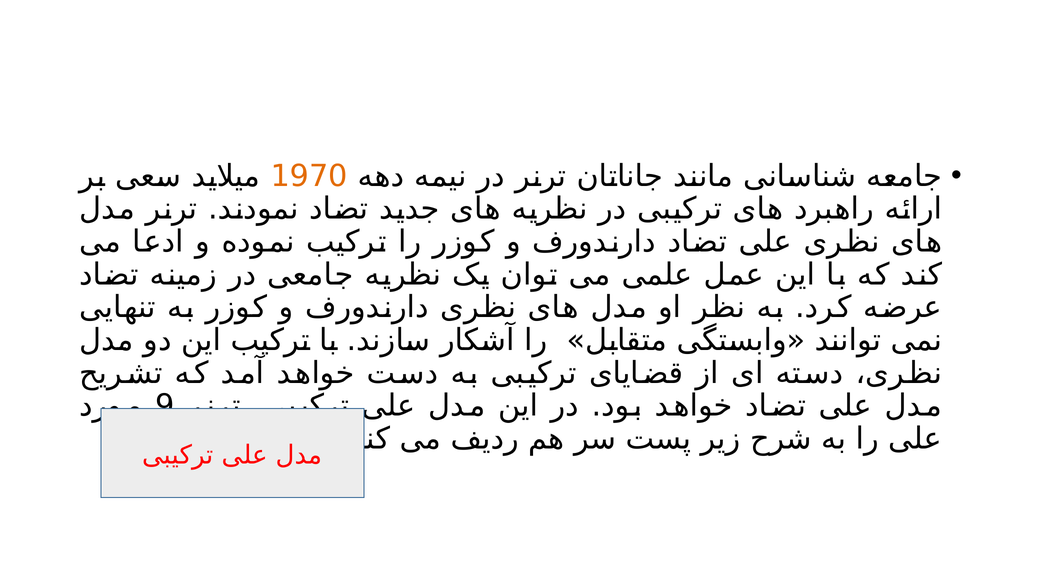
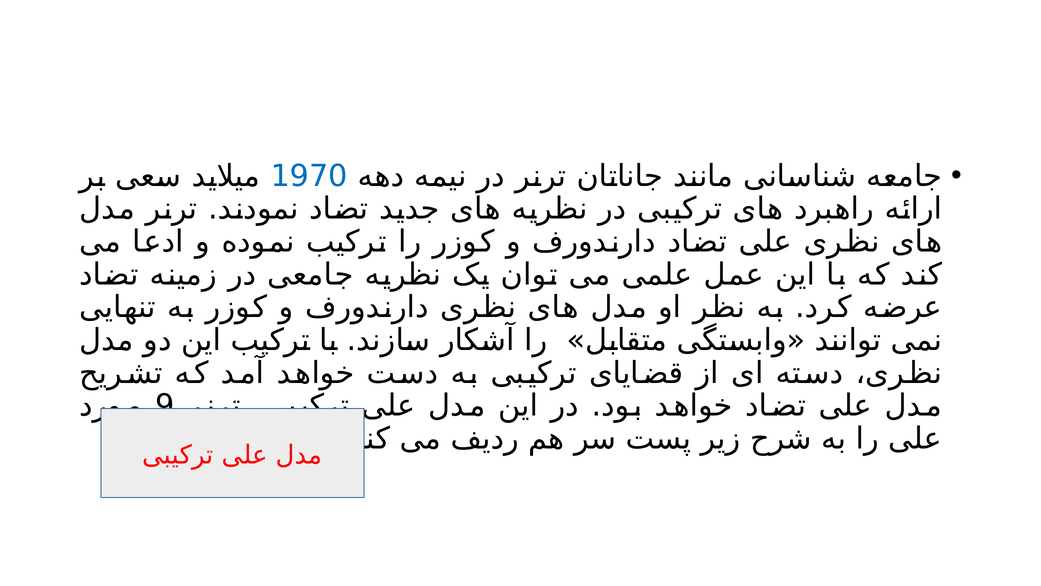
1970 colour: orange -> blue
